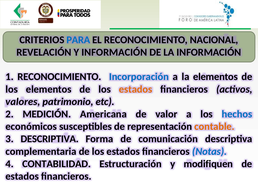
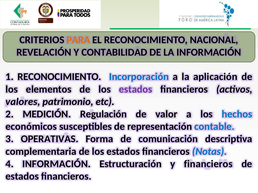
PARA colour: blue -> orange
Y INFORMACIÓN: INFORMACIÓN -> CONTABILIDAD
la elementos: elementos -> aplicación
estados at (136, 89) colour: orange -> purple
Americana: Americana -> Regulación
contable colour: orange -> blue
3 DESCRIPTIVA: DESCRIPTIVA -> OPERATIVAS
4 CONTABILIDAD: CONTABILIDAD -> INFORMACIÓN
y modifiquen: modifiquen -> financieros
